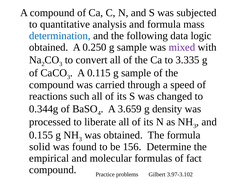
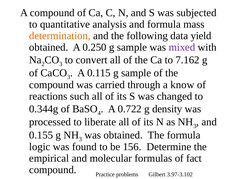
determination colour: blue -> orange
logic: logic -> yield
3.335: 3.335 -> 7.162
speed: speed -> know
3.659: 3.659 -> 0.722
solid: solid -> logic
